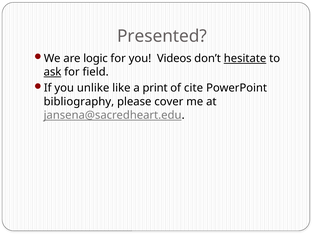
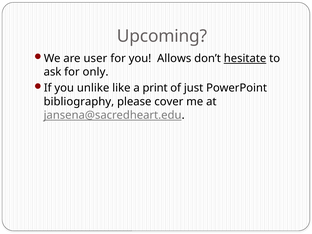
Presented: Presented -> Upcoming
logic: logic -> user
Videos: Videos -> Allows
ask underline: present -> none
field: field -> only
cite: cite -> just
